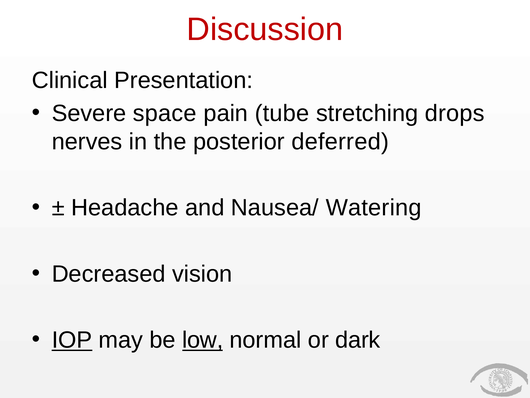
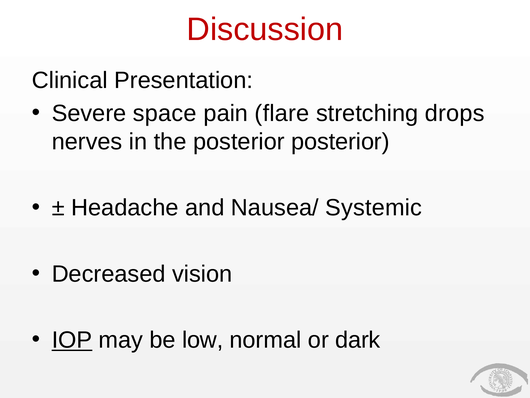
tube: tube -> flare
posterior deferred: deferred -> posterior
Watering: Watering -> Systemic
low underline: present -> none
